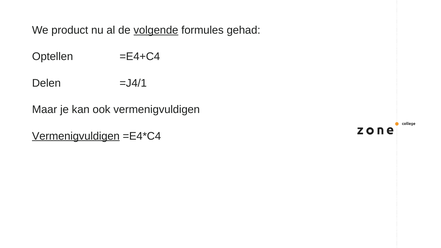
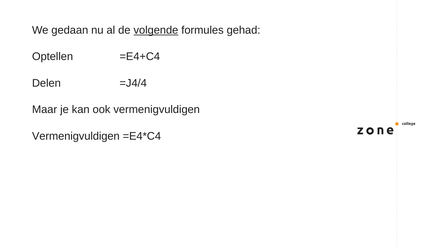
product: product -> gedaan
=J4/1: =J4/1 -> =J4/4
Vermenigvuldigen at (76, 136) underline: present -> none
